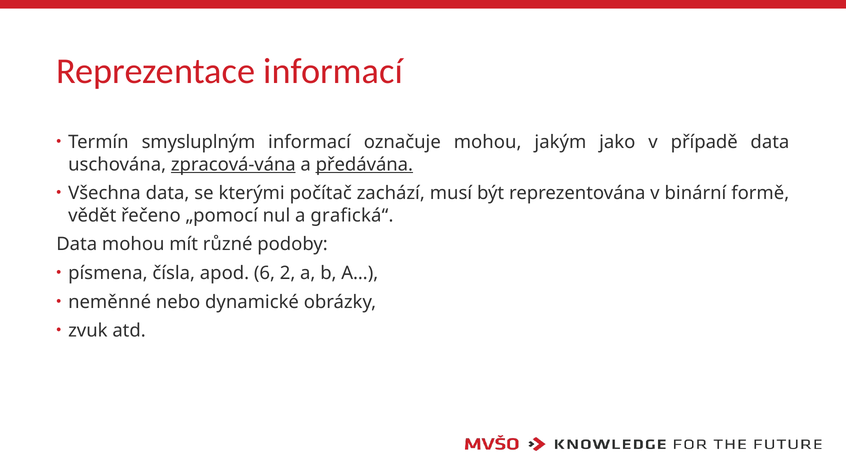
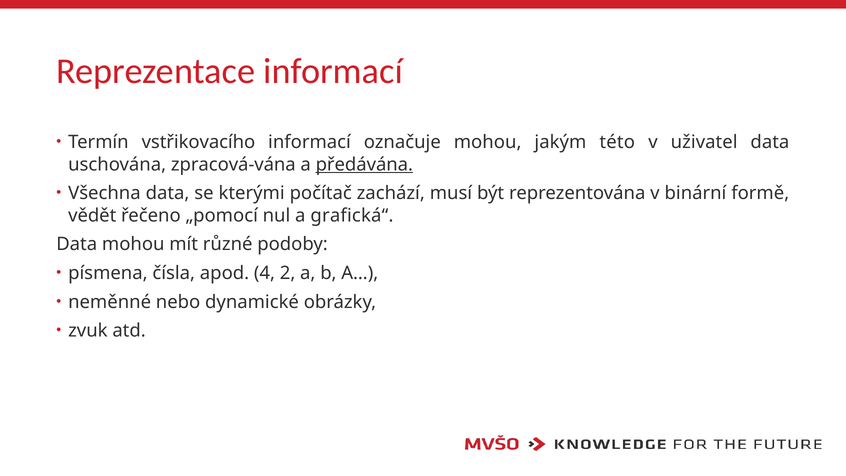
smysluplným: smysluplným -> vstřikovacího
jako: jako -> této
případě: případě -> uživatel
zpracová-vána underline: present -> none
6: 6 -> 4
